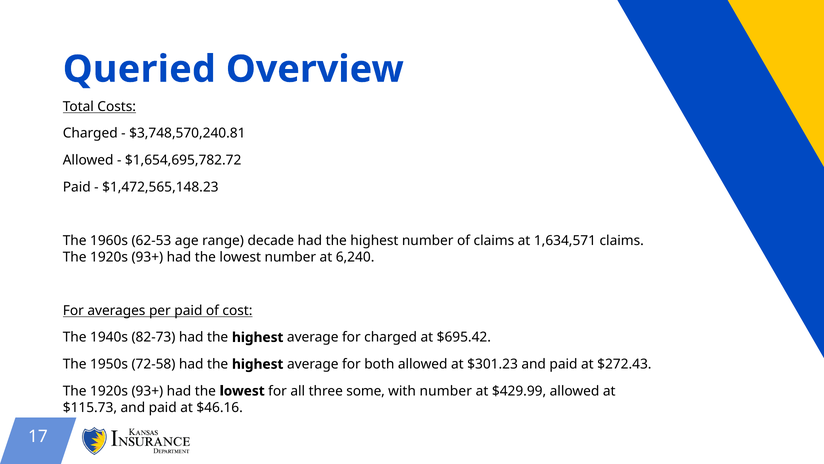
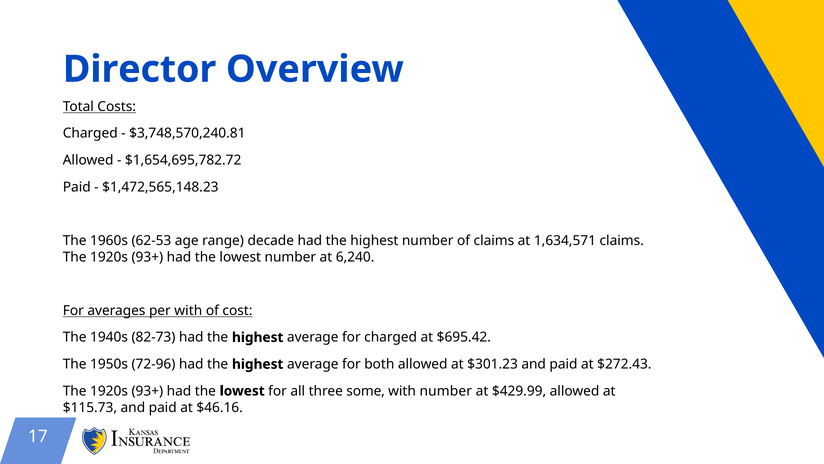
Queried: Queried -> Director
per paid: paid -> with
72-58: 72-58 -> 72-96
